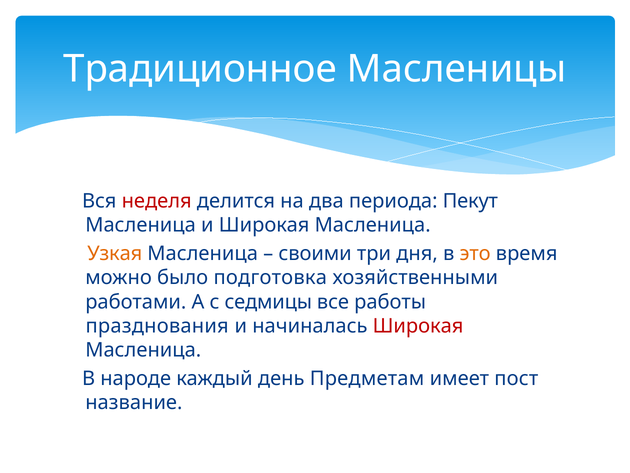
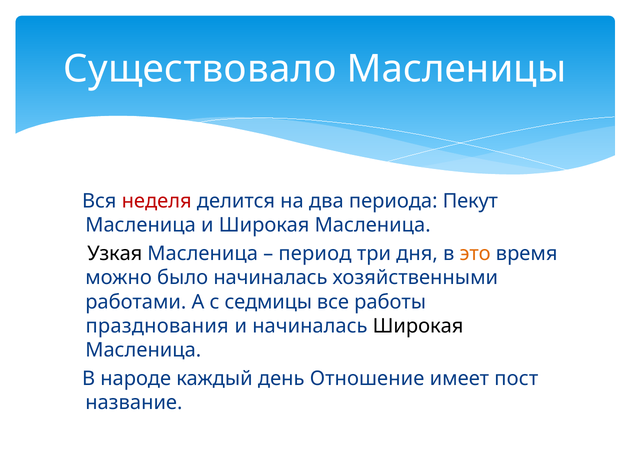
Традиционное: Традиционное -> Существовало
Узкая colour: orange -> black
своими: своими -> период
было подготовка: подготовка -> начиналась
Широкая at (418, 326) colour: red -> black
Предметам: Предметам -> Отношение
